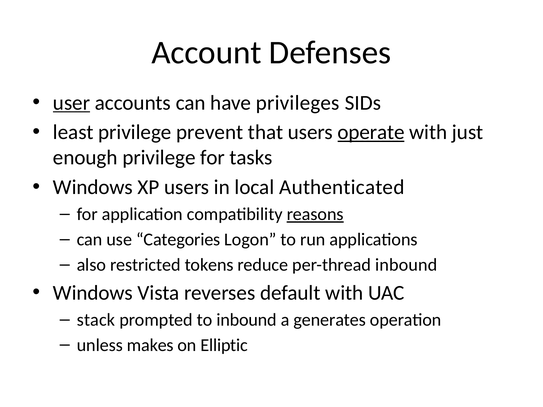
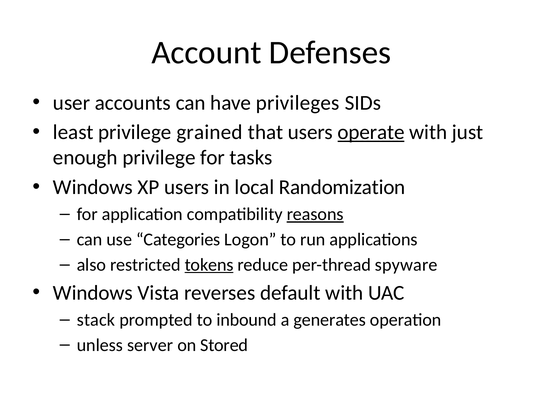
user underline: present -> none
prevent: prevent -> grained
Authenticated: Authenticated -> Randomization
tokens underline: none -> present
per-thread inbound: inbound -> spyware
makes: makes -> server
Elliptic: Elliptic -> Stored
